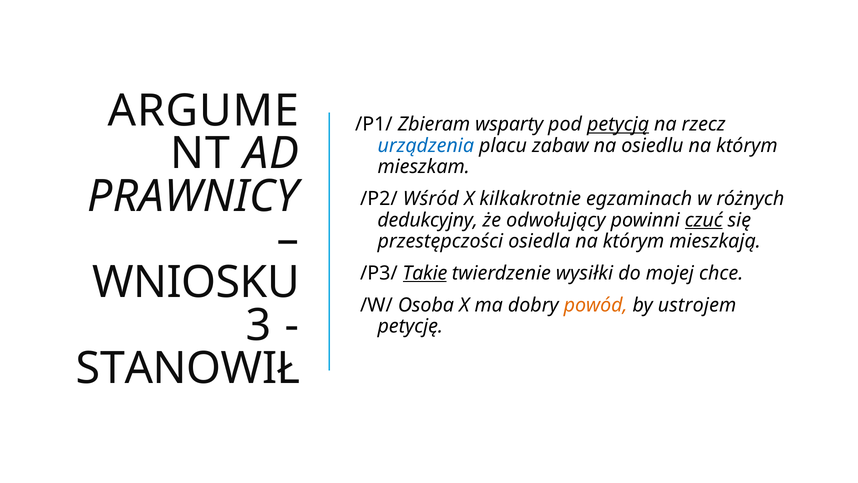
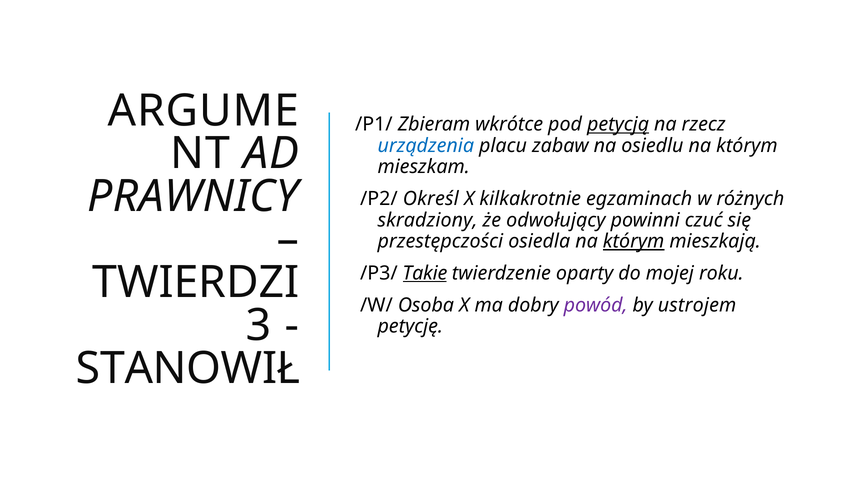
wsparty: wsparty -> wkrótce
Wśród: Wśród -> Określ
dedukcyjny: dedukcyjny -> skradziony
czuć underline: present -> none
którym at (634, 241) underline: none -> present
wysiłki: wysiłki -> oparty
chce: chce -> roku
WNIOSKU: WNIOSKU -> TWIERDZI
powód colour: orange -> purple
